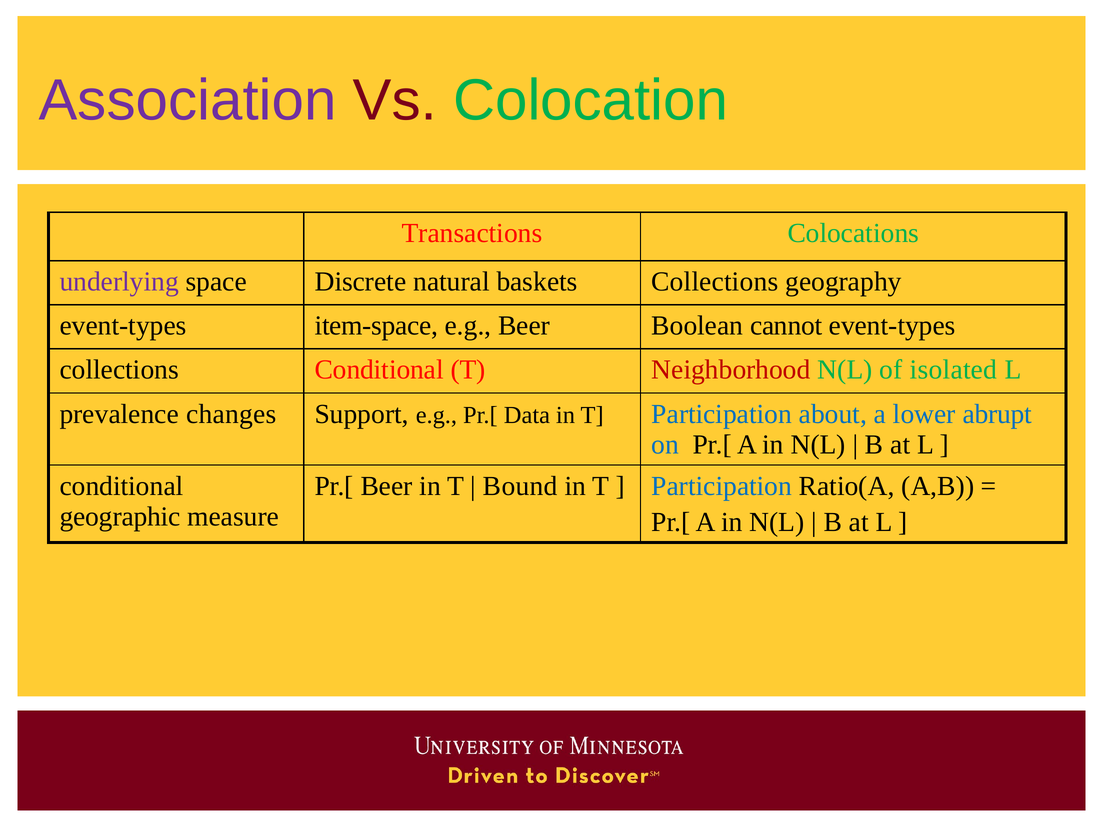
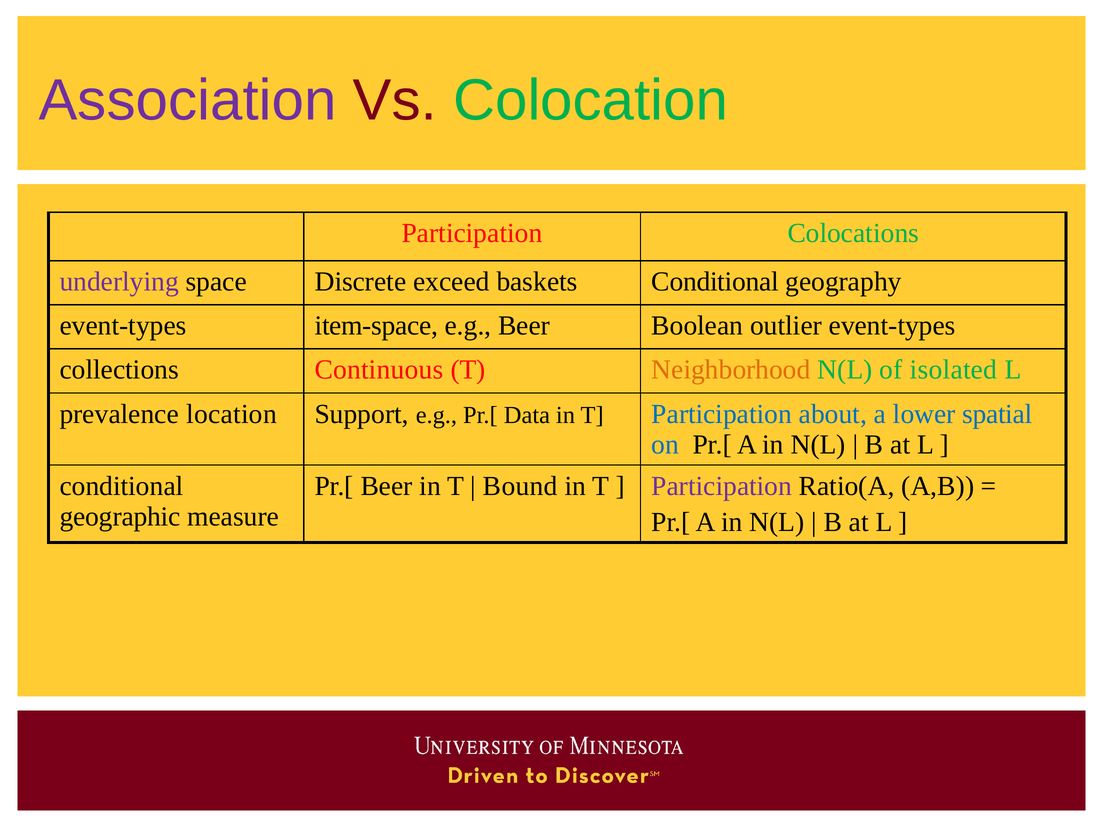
Transactions at (472, 233): Transactions -> Participation
natural: natural -> exceed
baskets Collections: Collections -> Conditional
cannot: cannot -> outlier
collections Conditional: Conditional -> Continuous
Neighborhood colour: red -> orange
changes: changes -> location
abrupt: abrupt -> spatial
Participation at (722, 486) colour: blue -> purple
